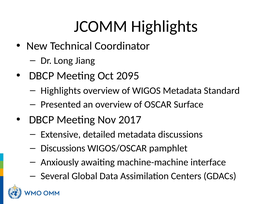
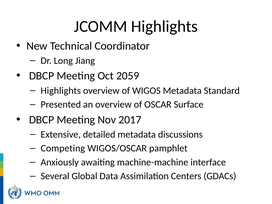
2095: 2095 -> 2059
Discussions at (63, 148): Discussions -> Competing
